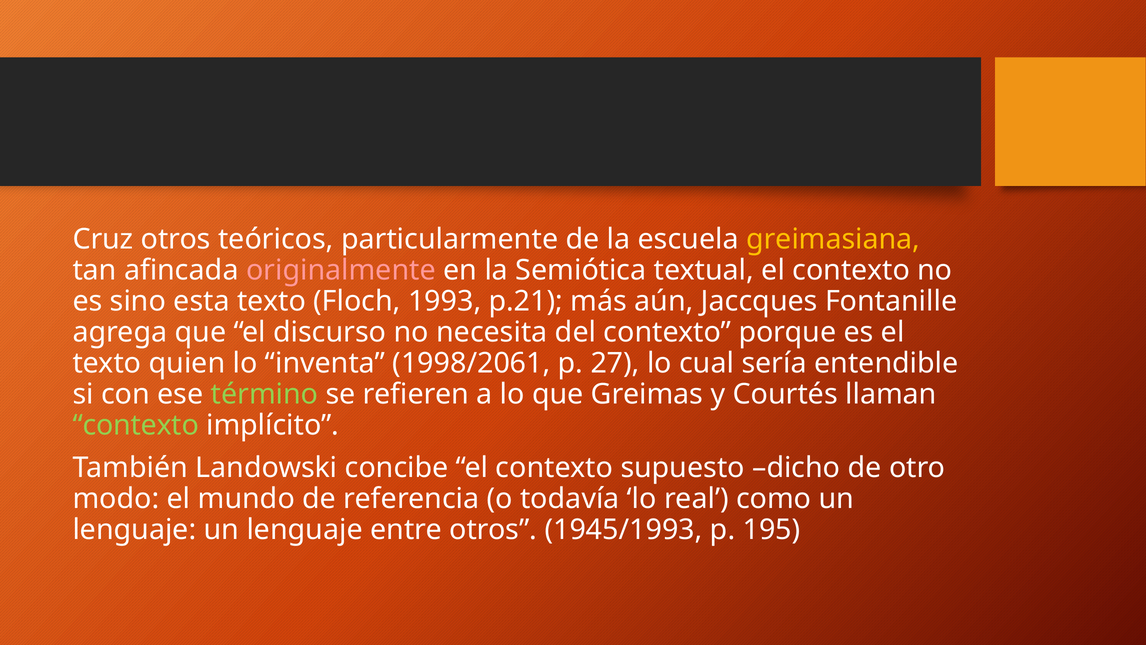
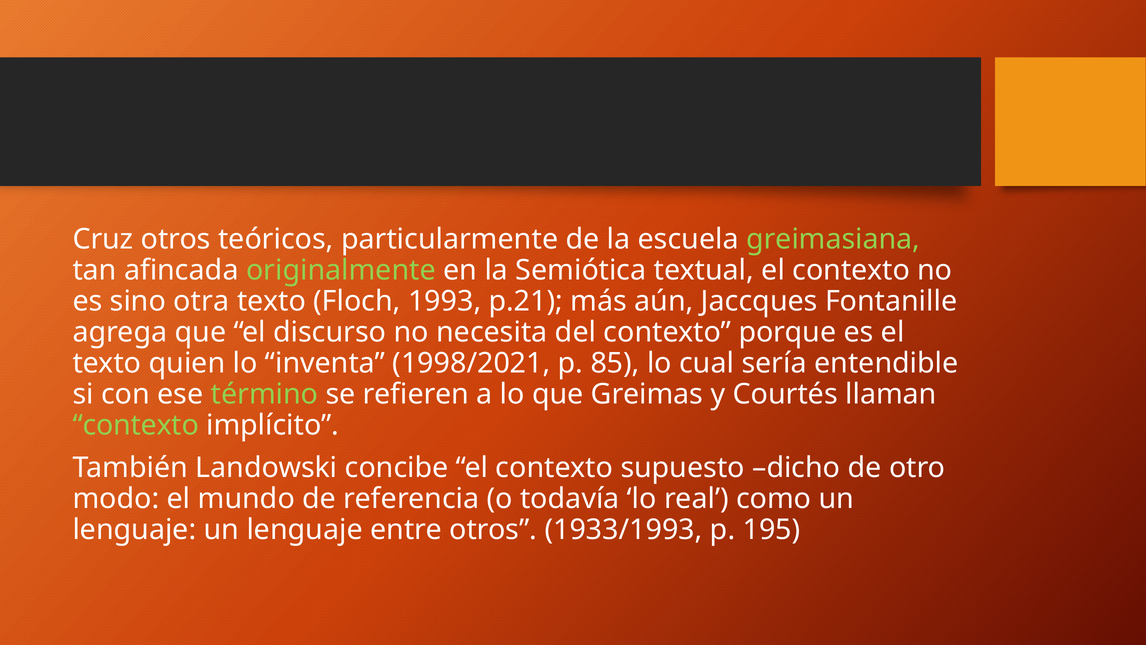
greimasiana colour: yellow -> light green
originalmente colour: pink -> light green
esta: esta -> otra
1998/2061: 1998/2061 -> 1998/2021
27: 27 -> 85
1945/1993: 1945/1993 -> 1933/1993
